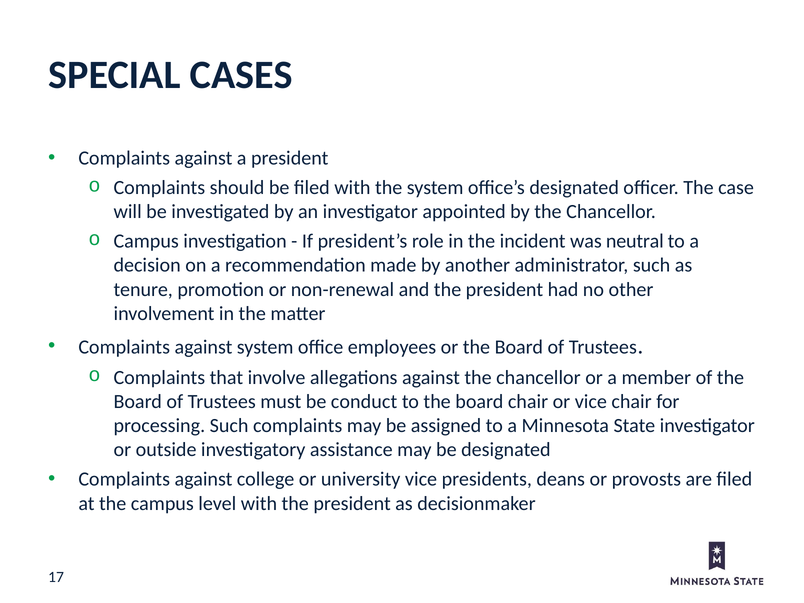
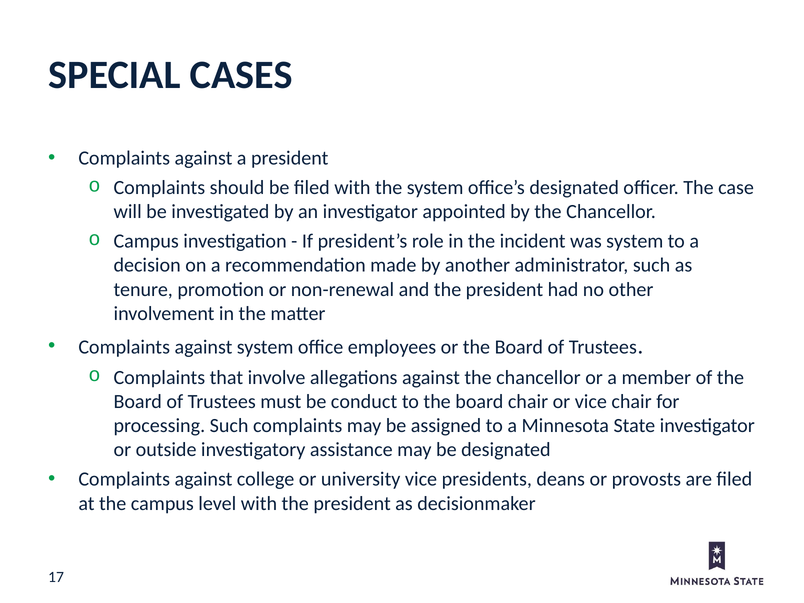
was neutral: neutral -> system
